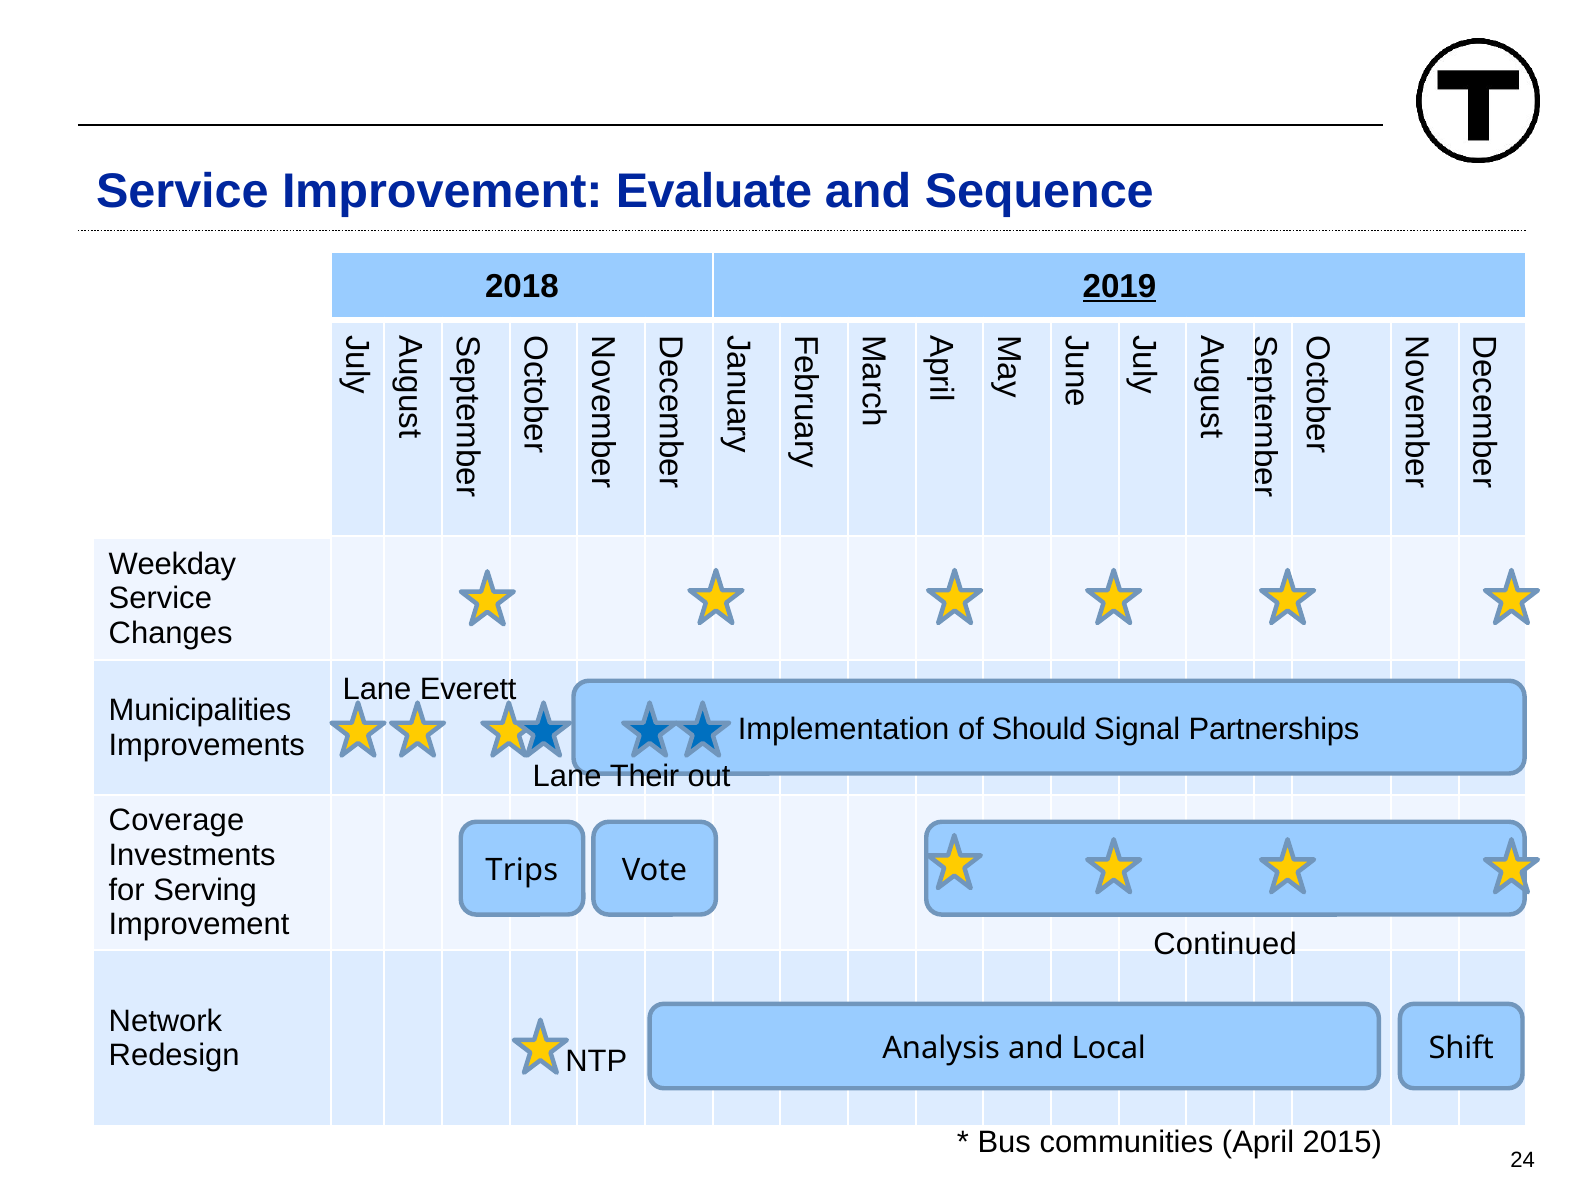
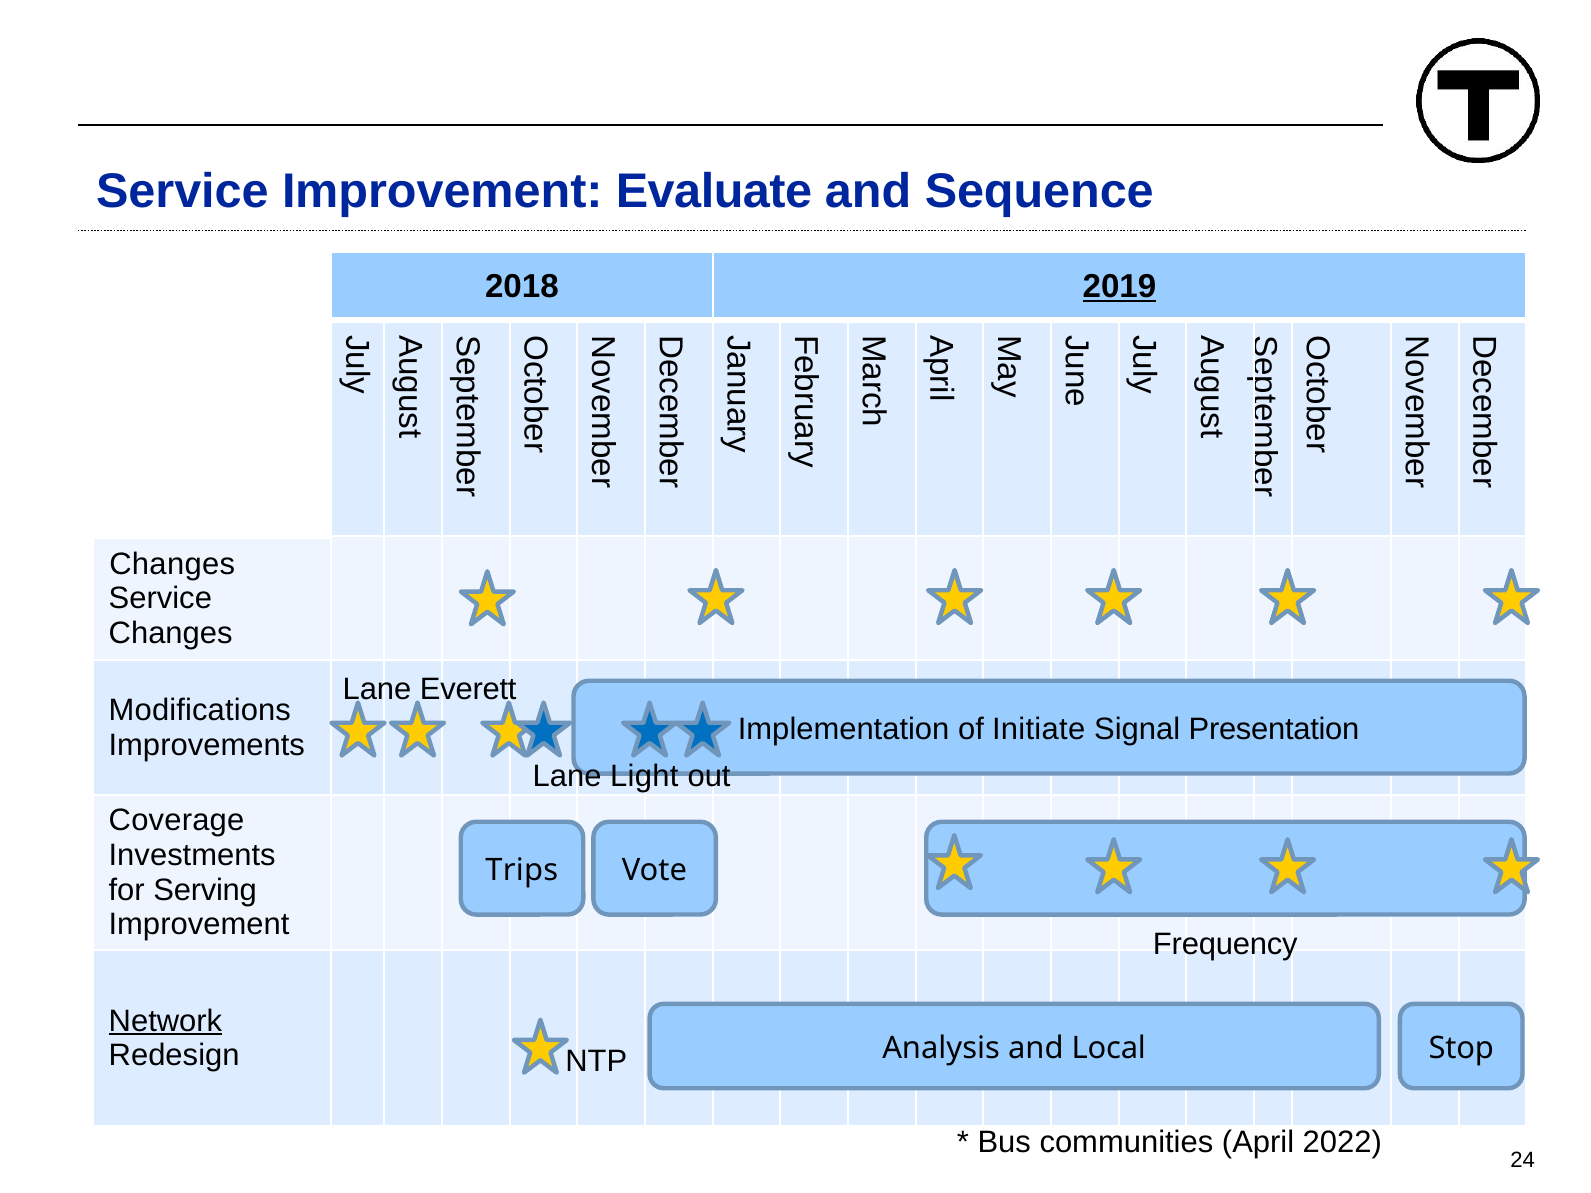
Weekday at (172, 564): Weekday -> Changes
Municipalities: Municipalities -> Modifications
Should: Should -> Initiate
Partnerships: Partnerships -> Presentation
Their: Their -> Light
Continued: Continued -> Frequency
Network underline: none -> present
Shift: Shift -> Stop
2015: 2015 -> 2022
